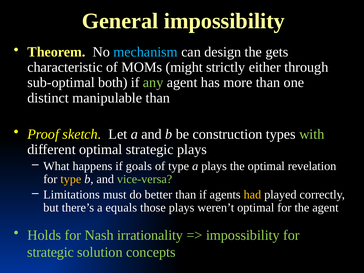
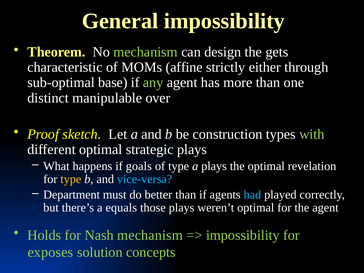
mechanism at (146, 52) colour: light blue -> light green
might: might -> affine
both: both -> base
manipulable than: than -> over
vice-versa colour: light green -> light blue
Limitations: Limitations -> Department
had colour: yellow -> light blue
Nash irrationality: irrationality -> mechanism
strategic at (51, 252): strategic -> exposes
